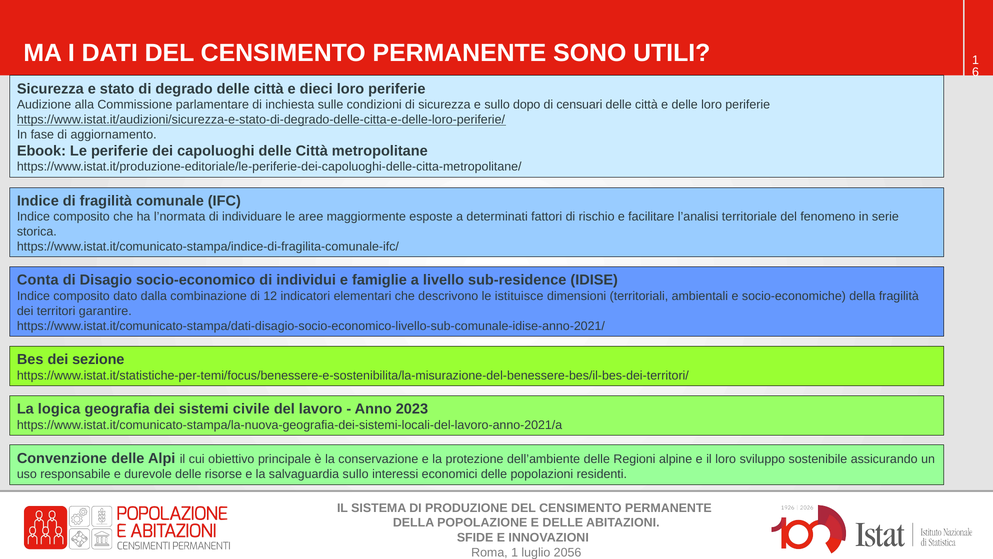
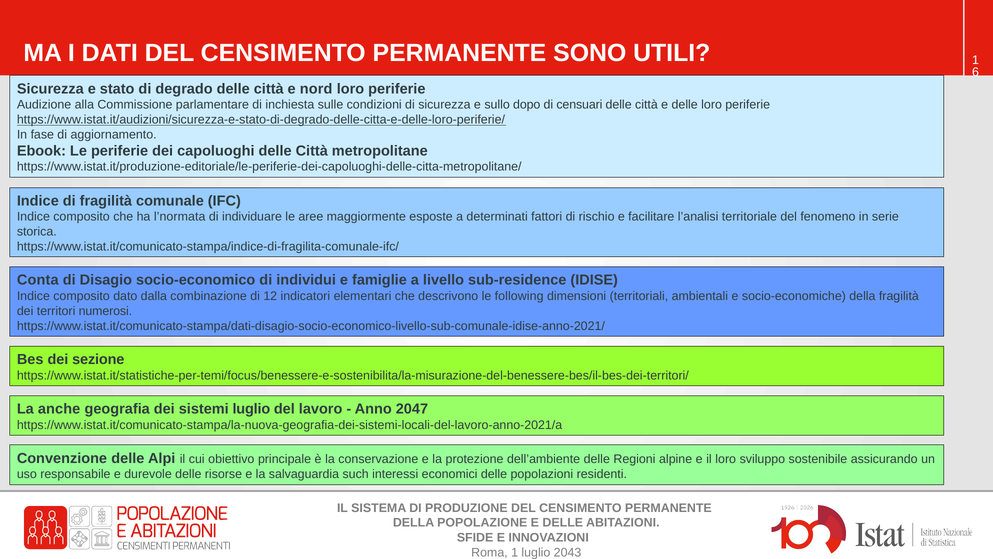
dieci: dieci -> nord
istituisce: istituisce -> following
garantire: garantire -> numerosi
logica: logica -> anche
sistemi civile: civile -> luglio
2023: 2023 -> 2047
salvaguardia sullo: sullo -> such
2056: 2056 -> 2043
